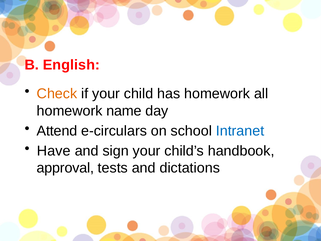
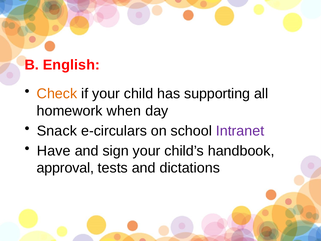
has homework: homework -> supporting
name: name -> when
Attend: Attend -> Snack
Intranet colour: blue -> purple
